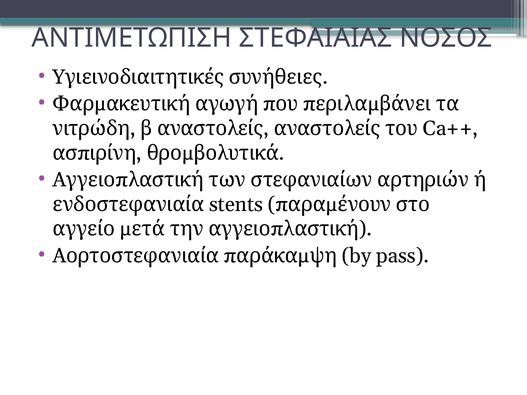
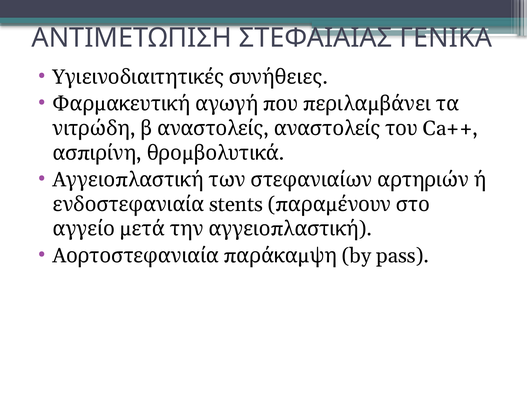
ΝΟΣΟΣ: ΝΟΣΟΣ -> ΓΕΝΙΚΑ
